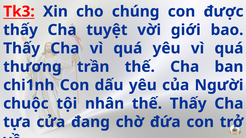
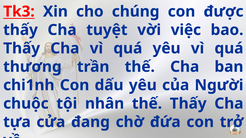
giới: giới -> việc
